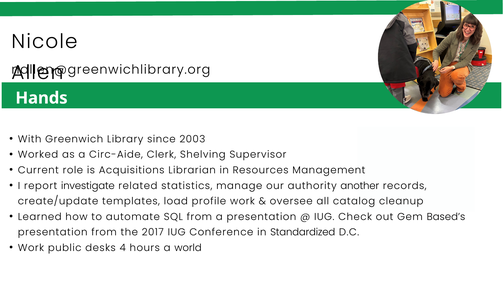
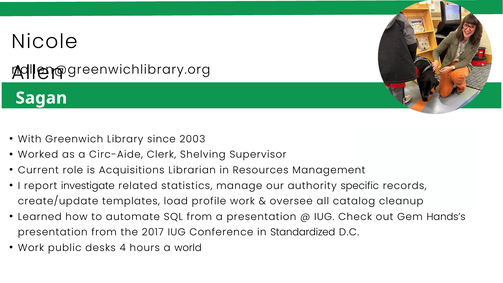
Hands: Hands -> Sagan
another: another -> specific
Based’s: Based’s -> Hands’s
